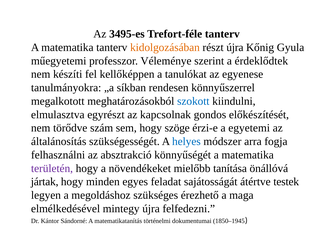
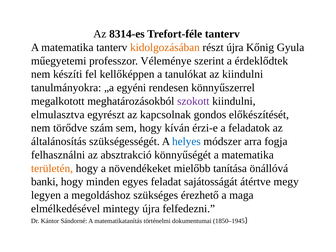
3495-es: 3495-es -> 8314-es
az egyenese: egyenese -> kiindulni
síkban: síkban -> egyéni
szokott colour: blue -> purple
szöge: szöge -> kíván
egyetemi: egyetemi -> feladatok
területén colour: purple -> orange
jártak: jártak -> banki
testek: testek -> megy
